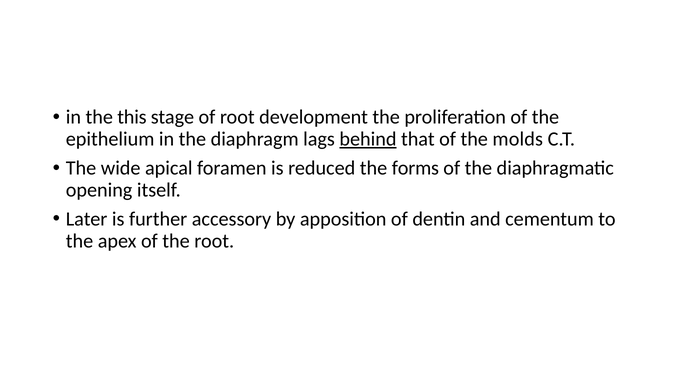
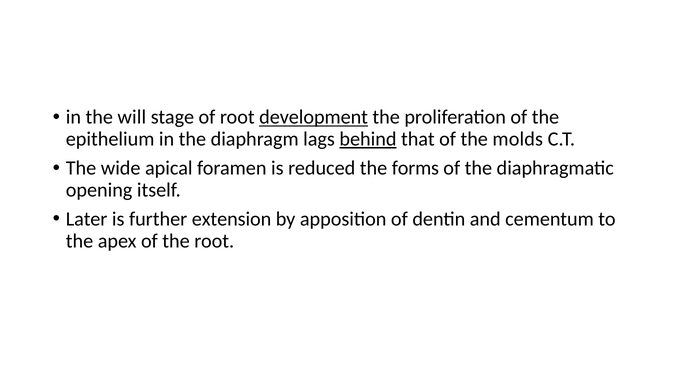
this: this -> will
development underline: none -> present
accessory: accessory -> extension
